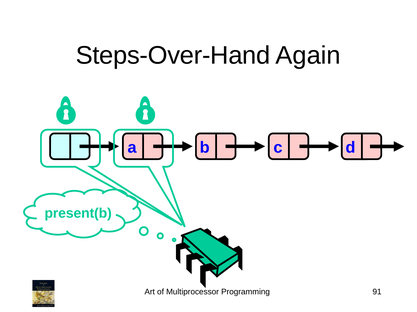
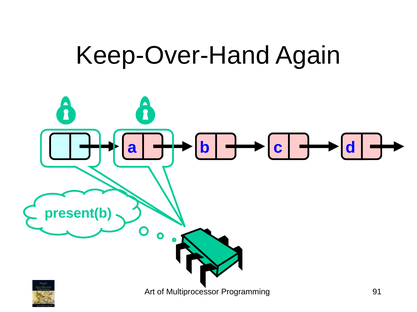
Steps-Over-Hand: Steps-Over-Hand -> Keep-Over-Hand
